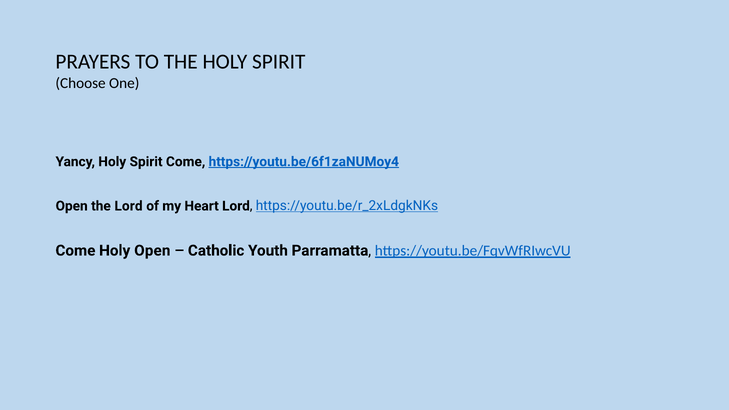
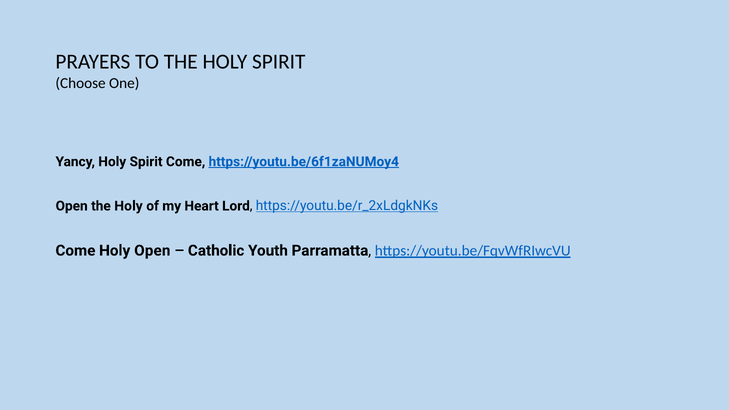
Open the Lord: Lord -> Holy
